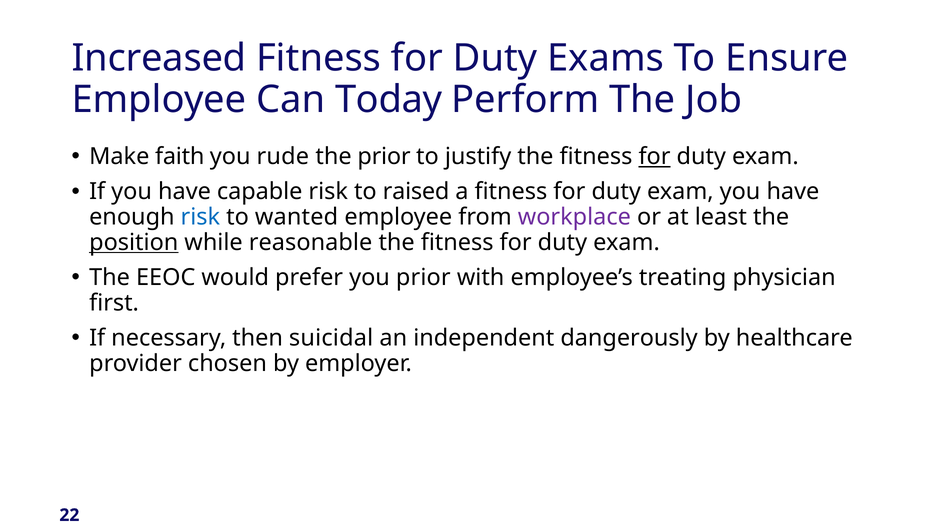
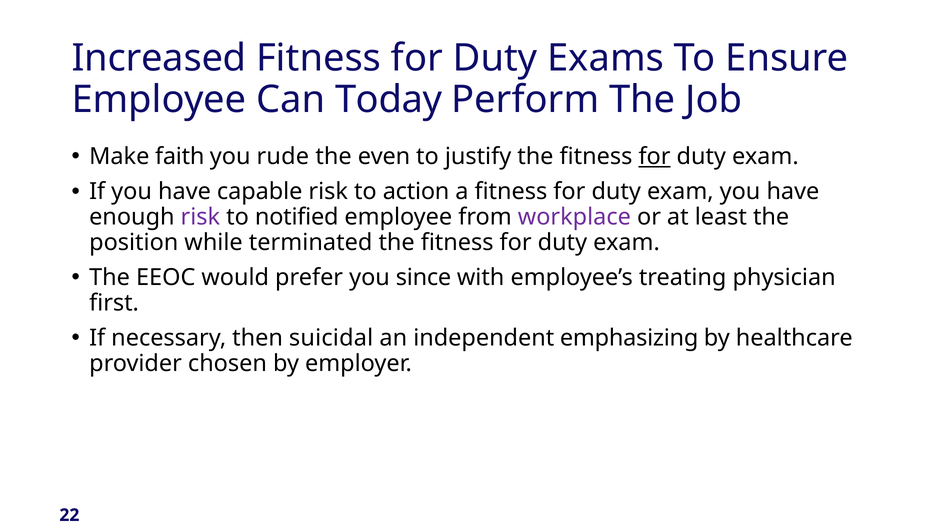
the prior: prior -> even
raised: raised -> action
risk at (200, 217) colour: blue -> purple
wanted: wanted -> notified
position underline: present -> none
reasonable: reasonable -> terminated
you prior: prior -> since
dangerously: dangerously -> emphasizing
